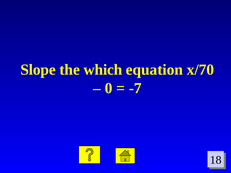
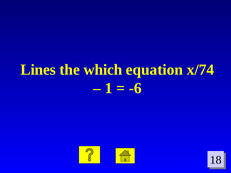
Slope: Slope -> Lines
x/70: x/70 -> x/74
0: 0 -> 1
-7: -7 -> -6
